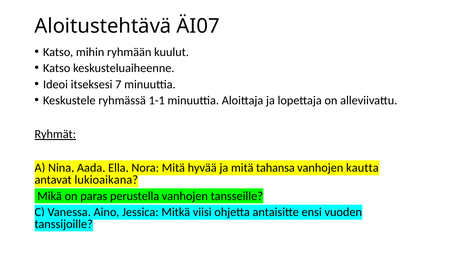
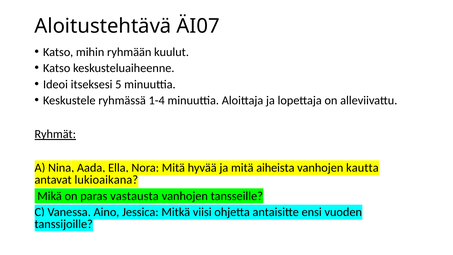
7: 7 -> 5
1-1: 1-1 -> 1-4
tahansa: tahansa -> aiheista
perustella: perustella -> vastausta
